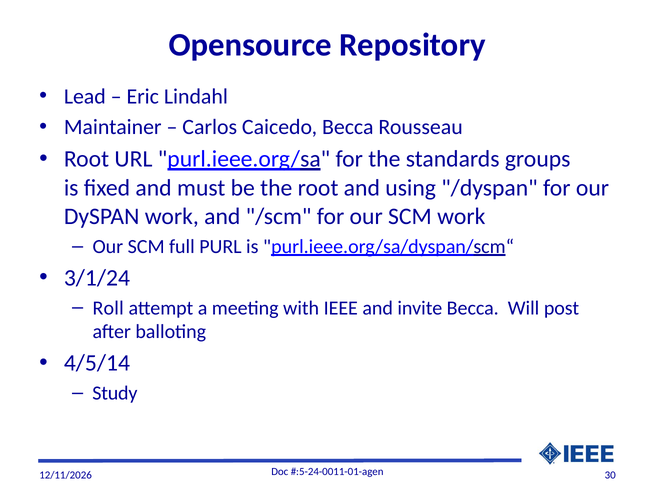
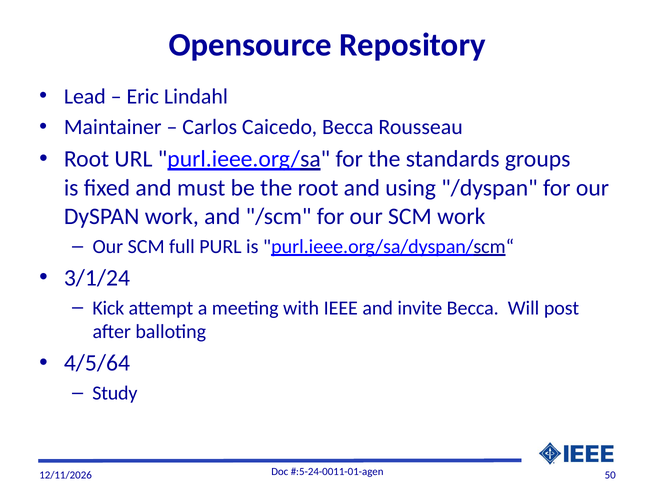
Roll: Roll -> Kick
4/5/14: 4/5/14 -> 4/5/64
30: 30 -> 50
